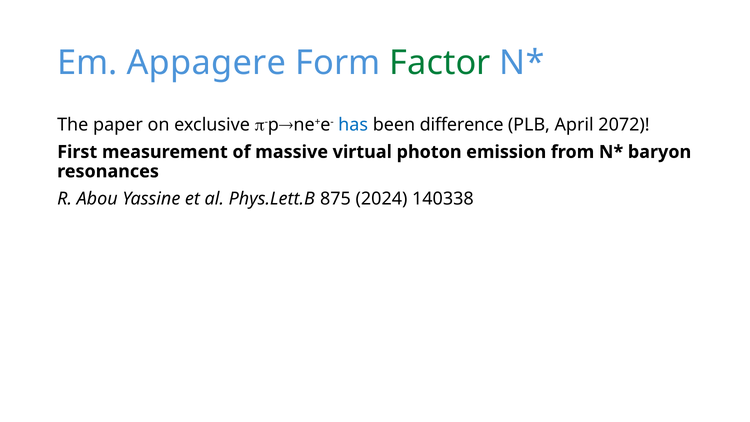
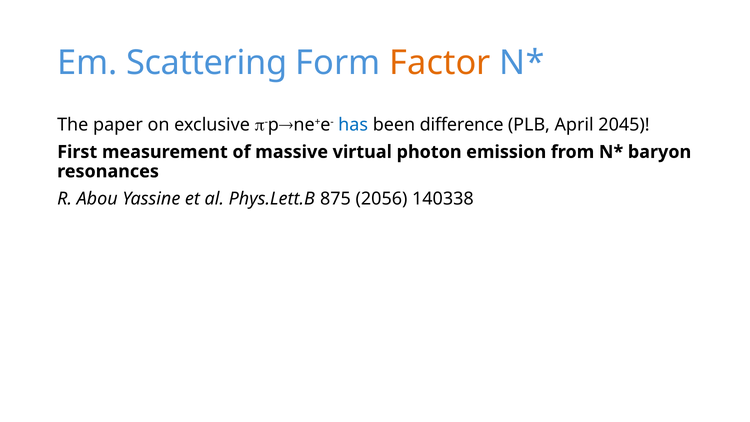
Appagere: Appagere -> Scattering
Factor colour: green -> orange
2072: 2072 -> 2045
2024: 2024 -> 2056
